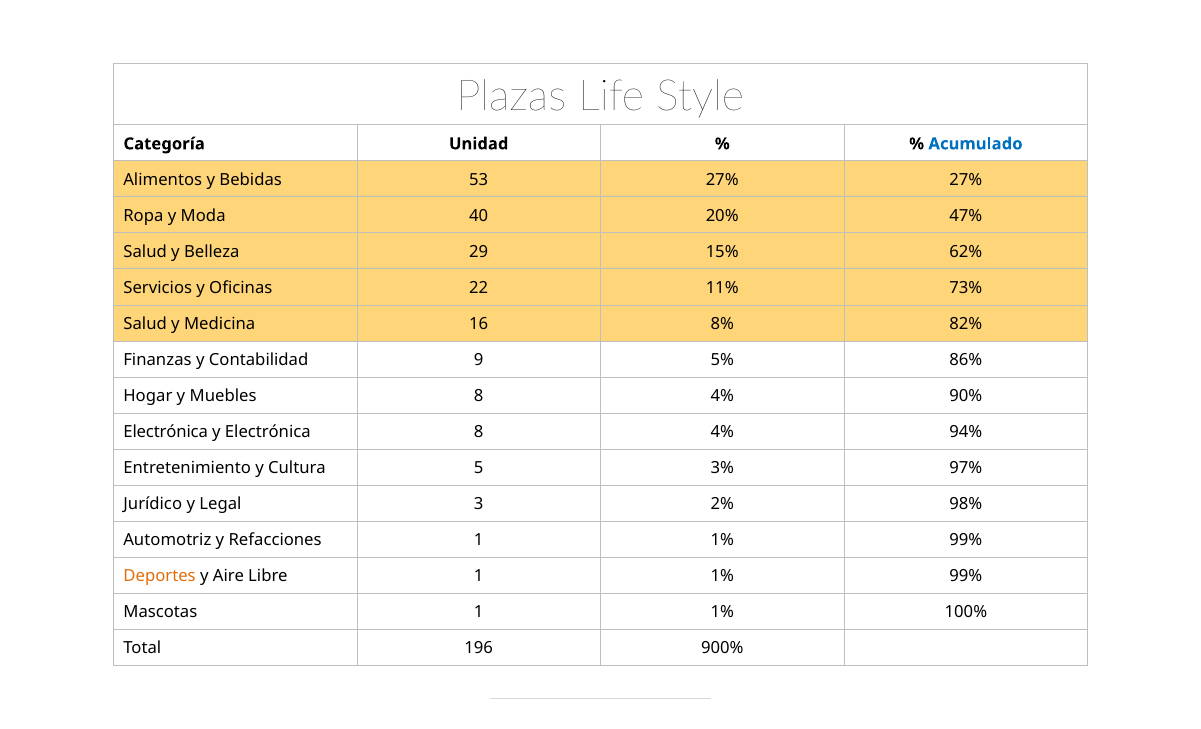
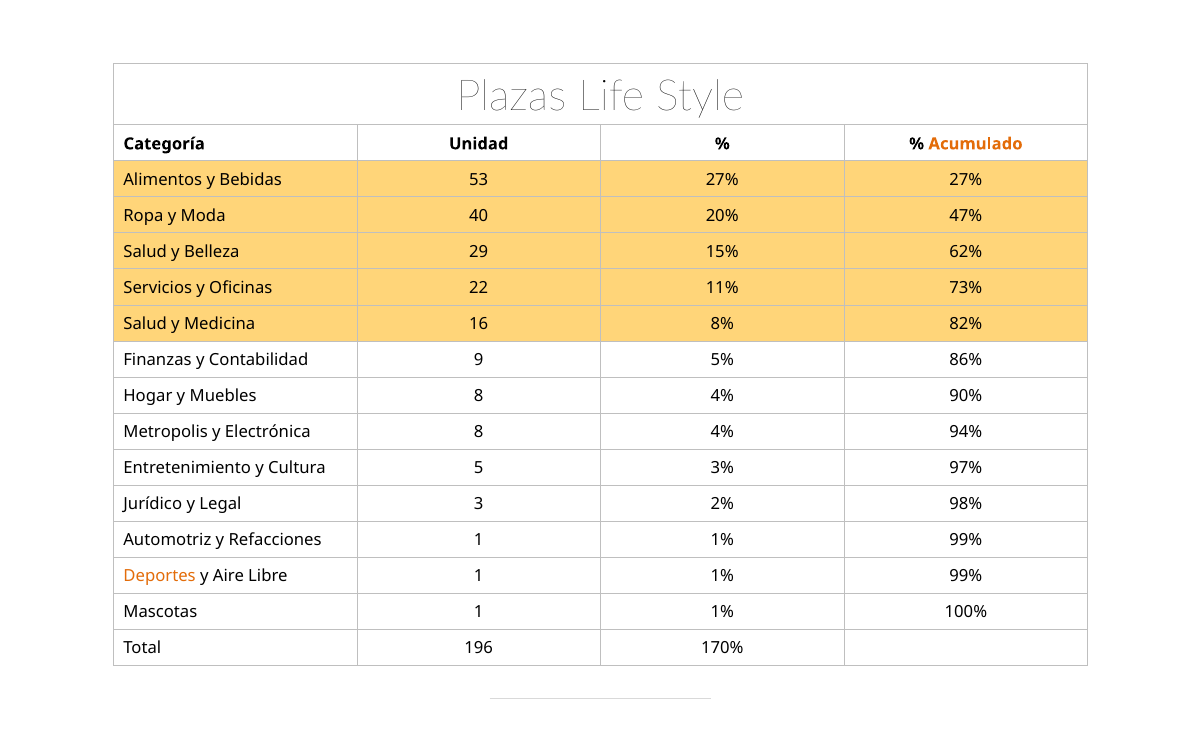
Acumulado colour: blue -> orange
Electrónica at (166, 432): Electrónica -> Metropolis
900%: 900% -> 170%
